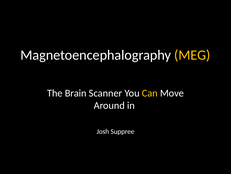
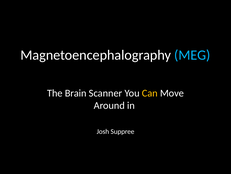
MEG colour: yellow -> light blue
